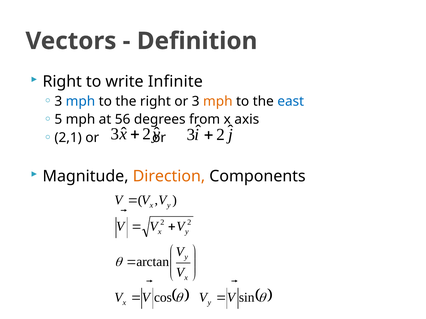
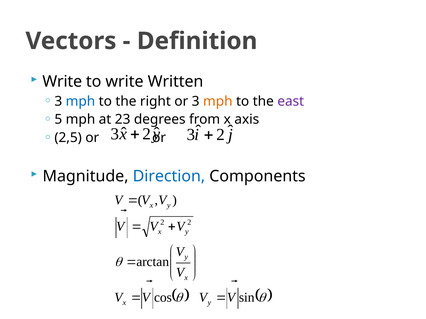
Right at (62, 82): Right -> Write
Infinite: Infinite -> Written
east colour: blue -> purple
56: 56 -> 23
2,1: 2,1 -> 2,5
Direction colour: orange -> blue
